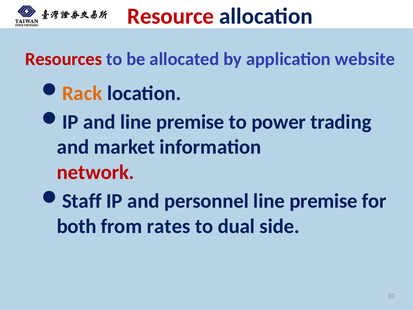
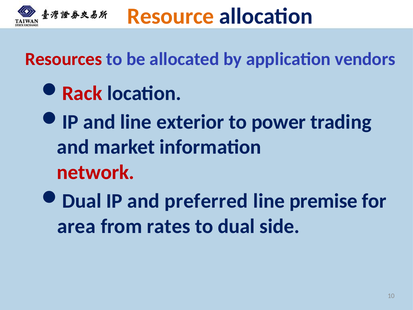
Resource colour: red -> orange
website: website -> vendors
Rack colour: orange -> red
and line premise: premise -> exterior
Staff at (82, 201): Staff -> Dual
personnel: personnel -> preferred
both: both -> area
